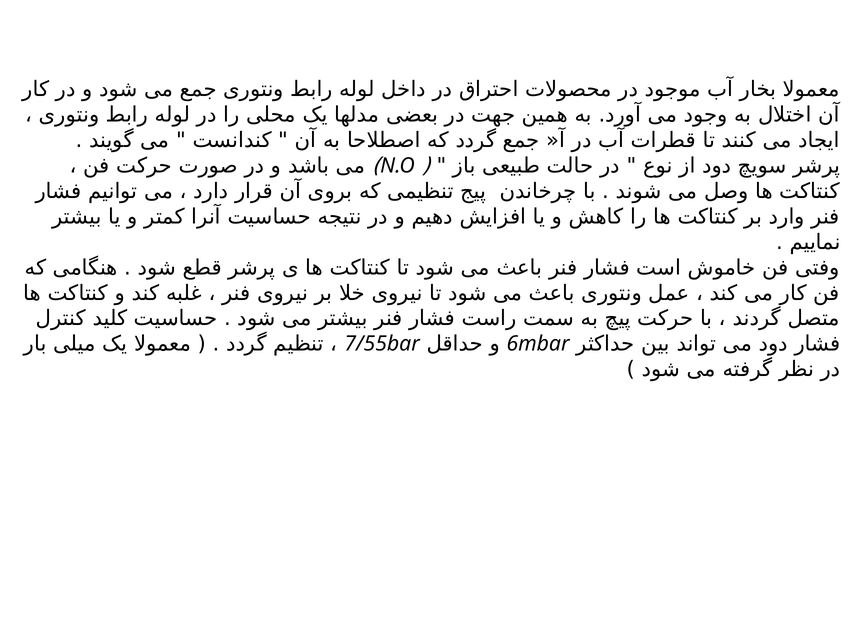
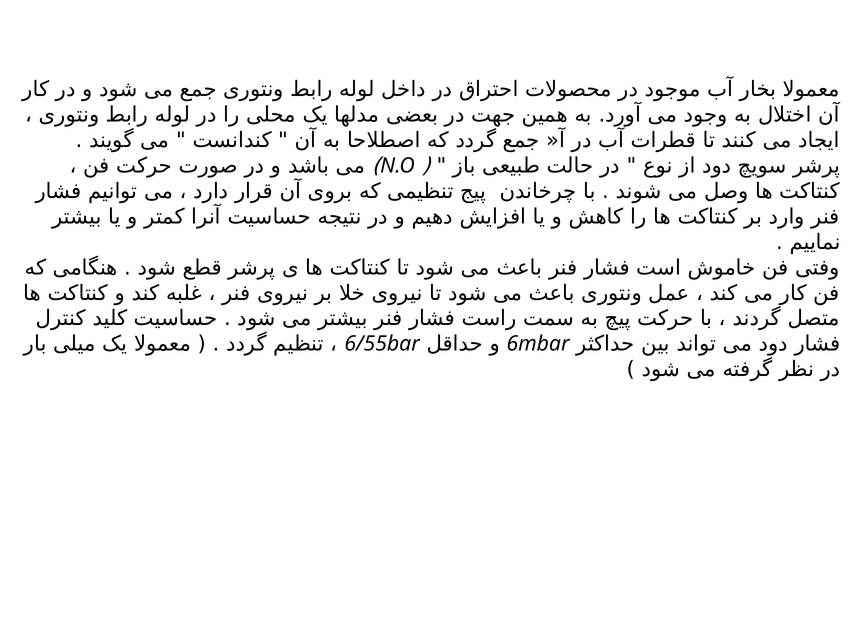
7/55bar: 7/55bar -> 6/55bar
